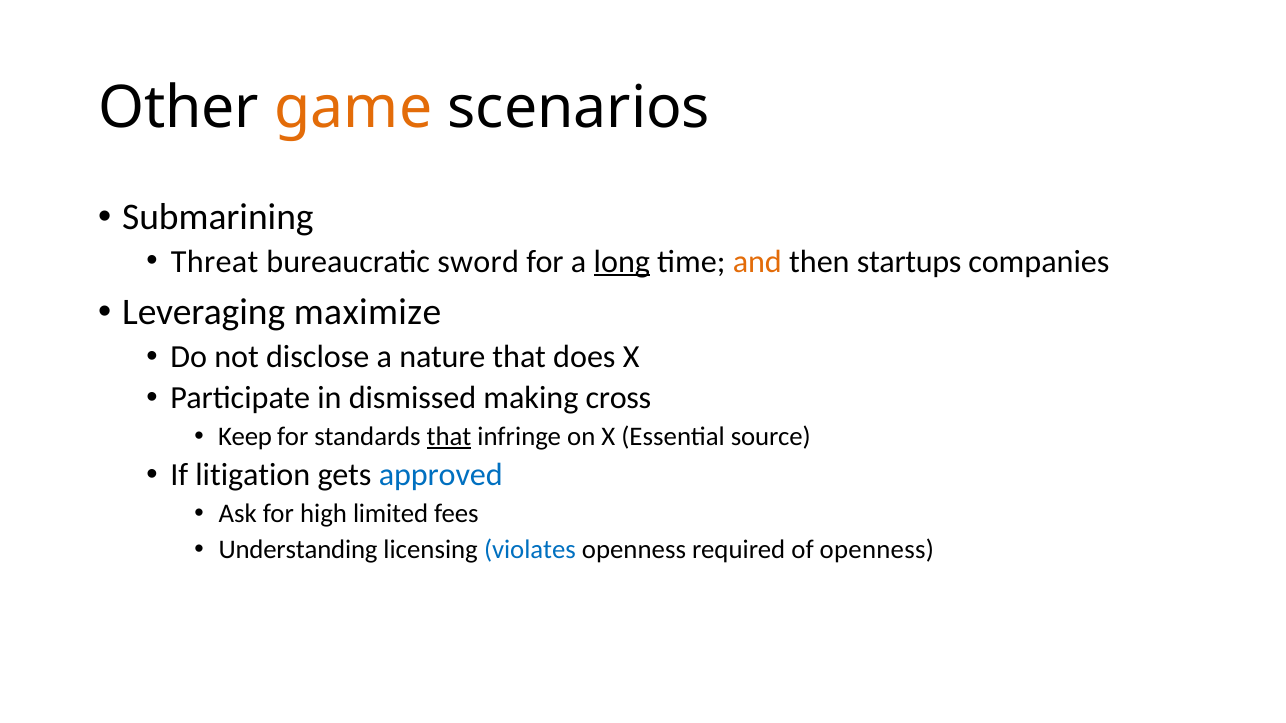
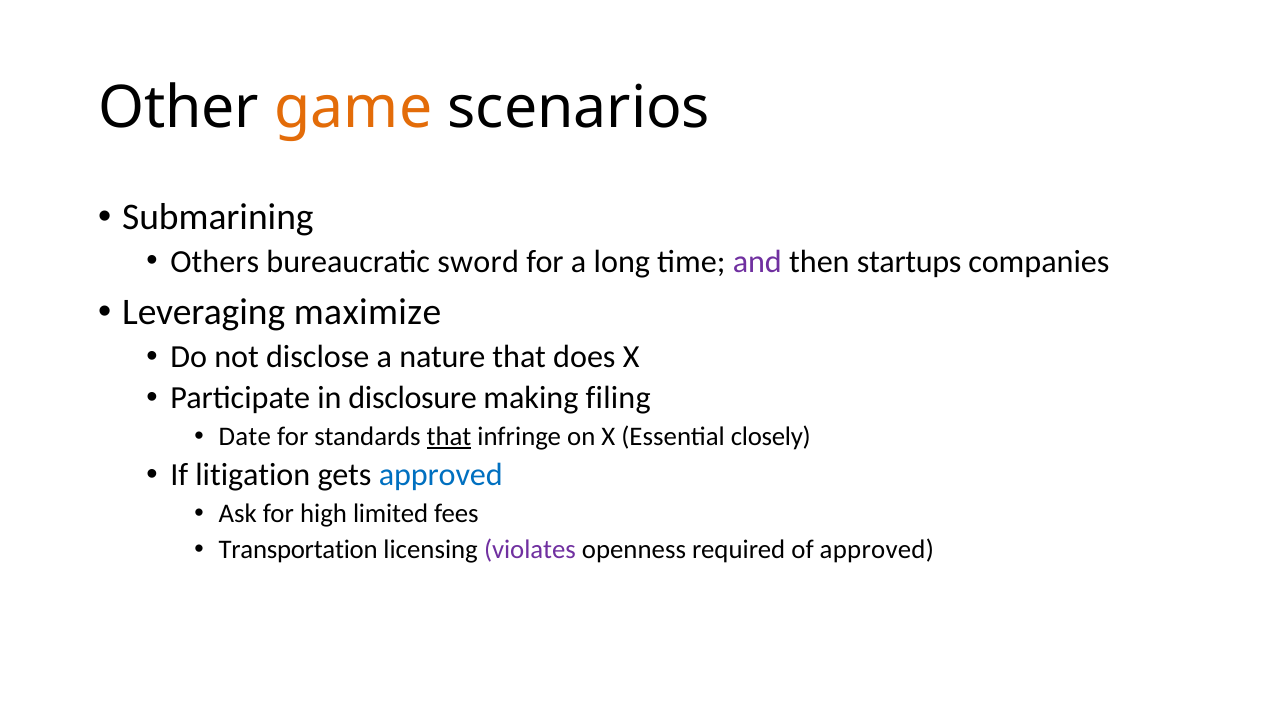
Threat: Threat -> Others
long underline: present -> none
and colour: orange -> purple
dismissed: dismissed -> disclosure
cross: cross -> filing
Keep: Keep -> Date
source: source -> closely
Understanding: Understanding -> Transportation
violates colour: blue -> purple
of openness: openness -> approved
